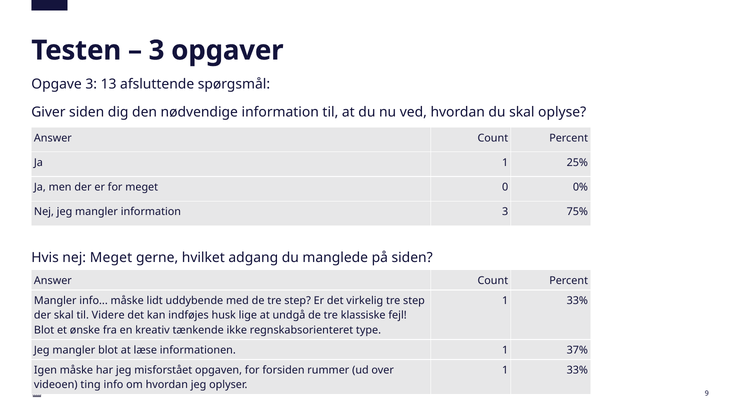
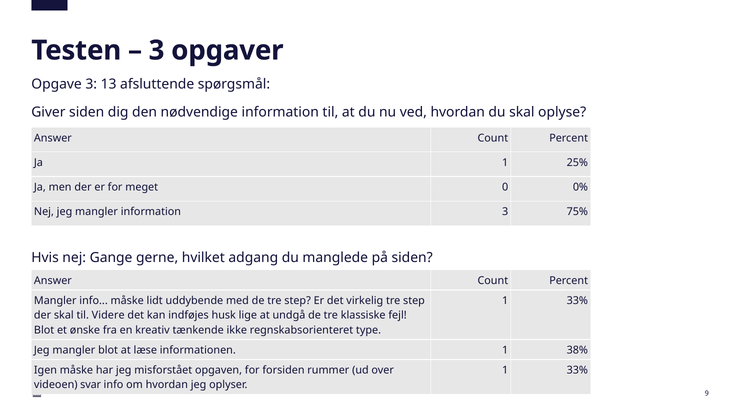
nej Meget: Meget -> Gange
37%: 37% -> 38%
ting: ting -> svar
